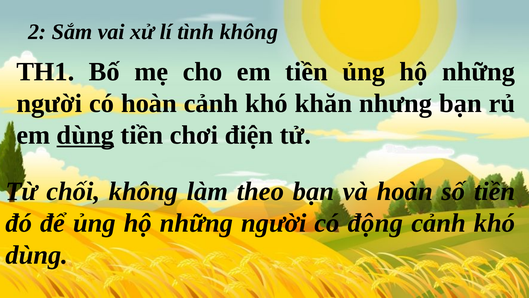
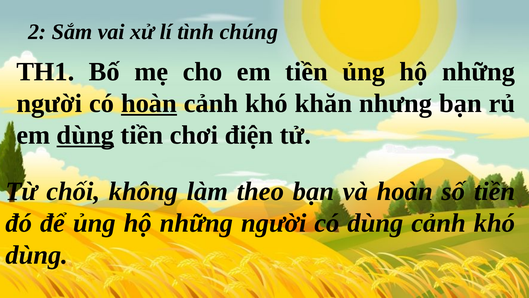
tình không: không -> chúng
hoàn at (149, 103) underline: none -> present
có động: động -> dùng
